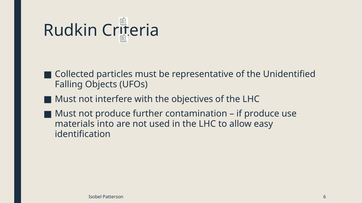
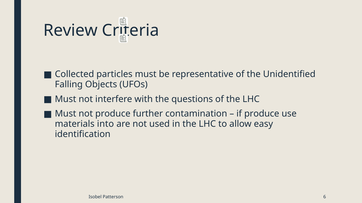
Rudkin: Rudkin -> Review
objectives: objectives -> questions
